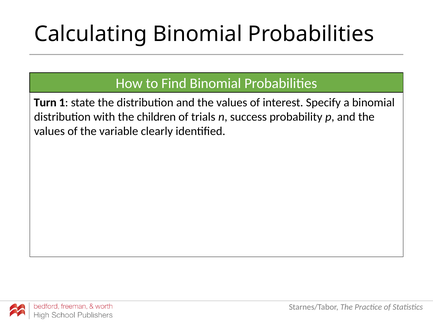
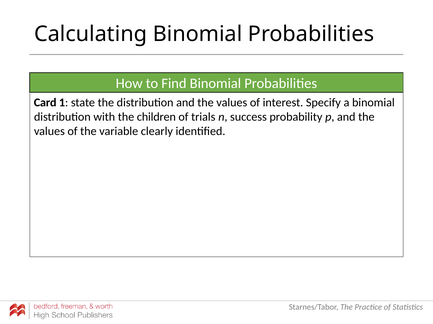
Turn: Turn -> Card
